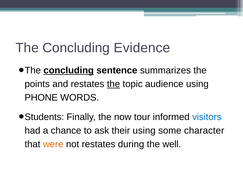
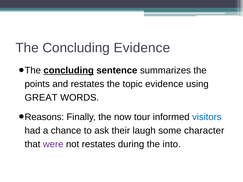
the at (113, 84) underline: present -> none
topic audience: audience -> evidence
PHONE: PHONE -> GREAT
Students: Students -> Reasons
their using: using -> laugh
were colour: orange -> purple
well: well -> into
